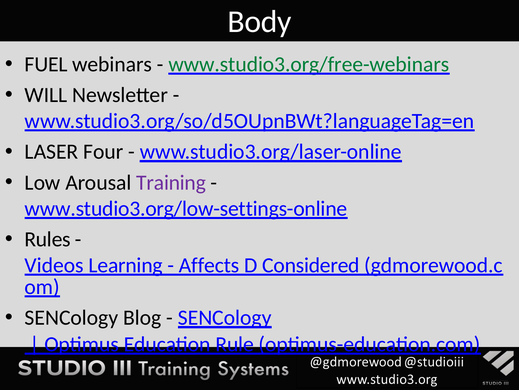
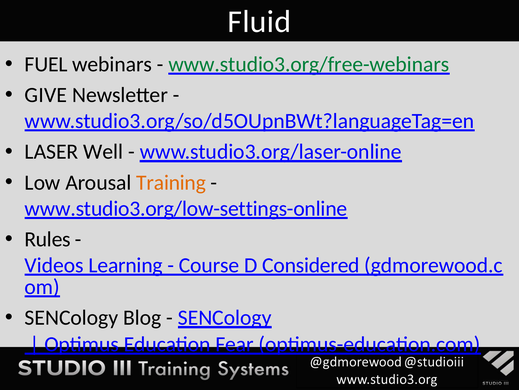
Body: Body -> Fluid
WILL: WILL -> GIVE
Four: Four -> Well
Training colour: purple -> orange
Affects: Affects -> Course
Rule: Rule -> Fear
